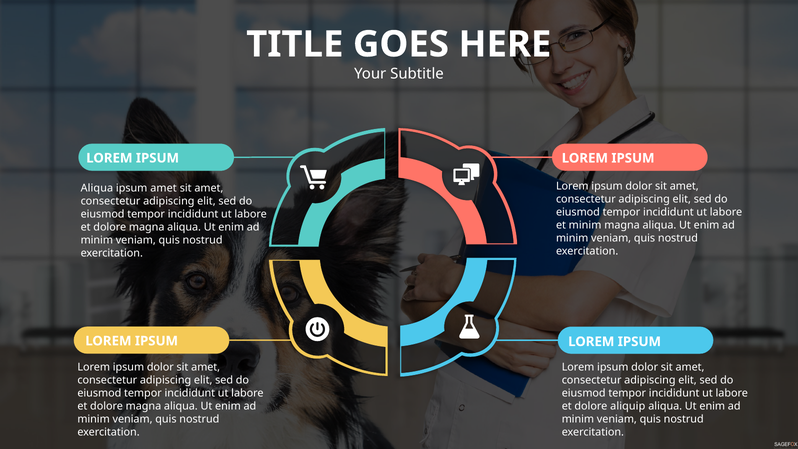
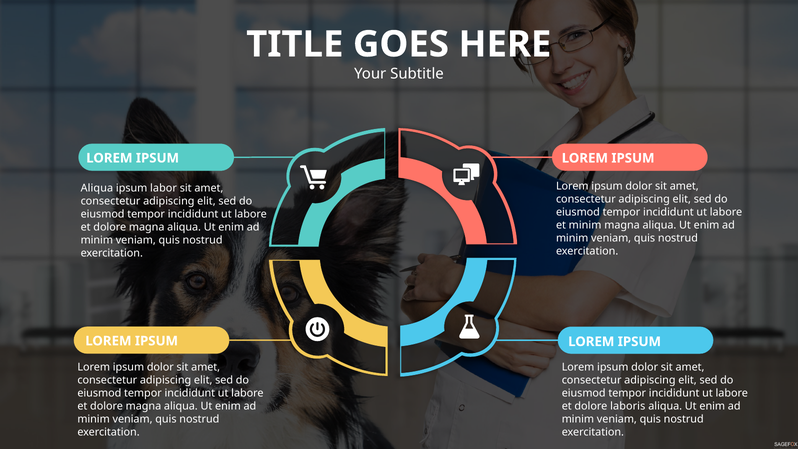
ipsum amet: amet -> labor
aliquip: aliquip -> laboris
